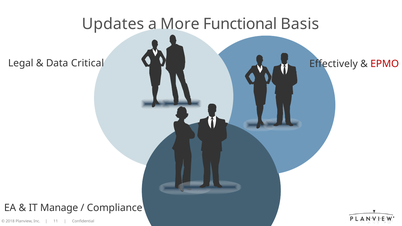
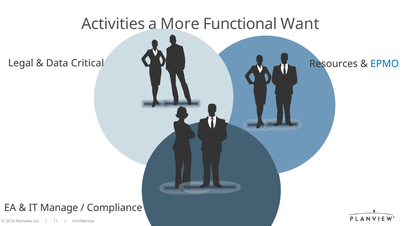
Updates: Updates -> Activities
Basis: Basis -> Want
Effectively: Effectively -> Resources
EPMO colour: red -> blue
